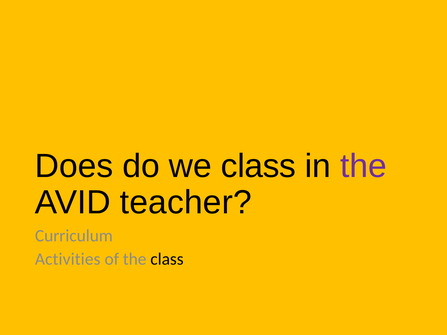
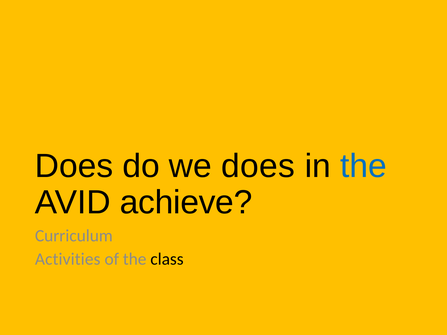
we class: class -> does
the at (363, 166) colour: purple -> blue
teacher: teacher -> achieve
